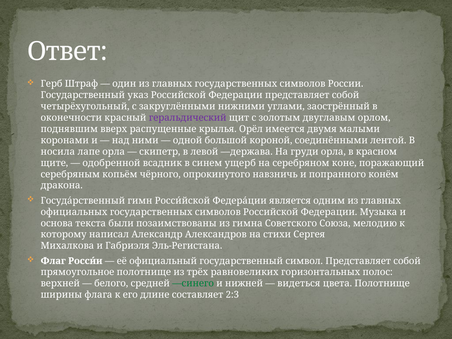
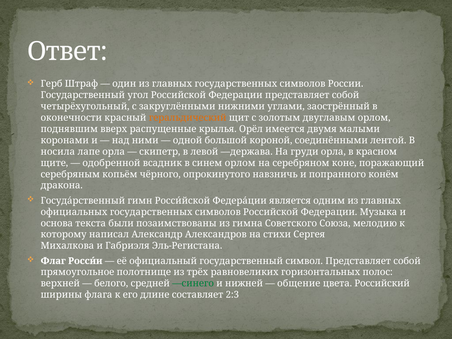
указ: указ -> угол
геральдический colour: purple -> orange
синем ущерб: ущерб -> орлом
видеться: видеться -> общение
цвета Полотнище: Полотнище -> Российский
